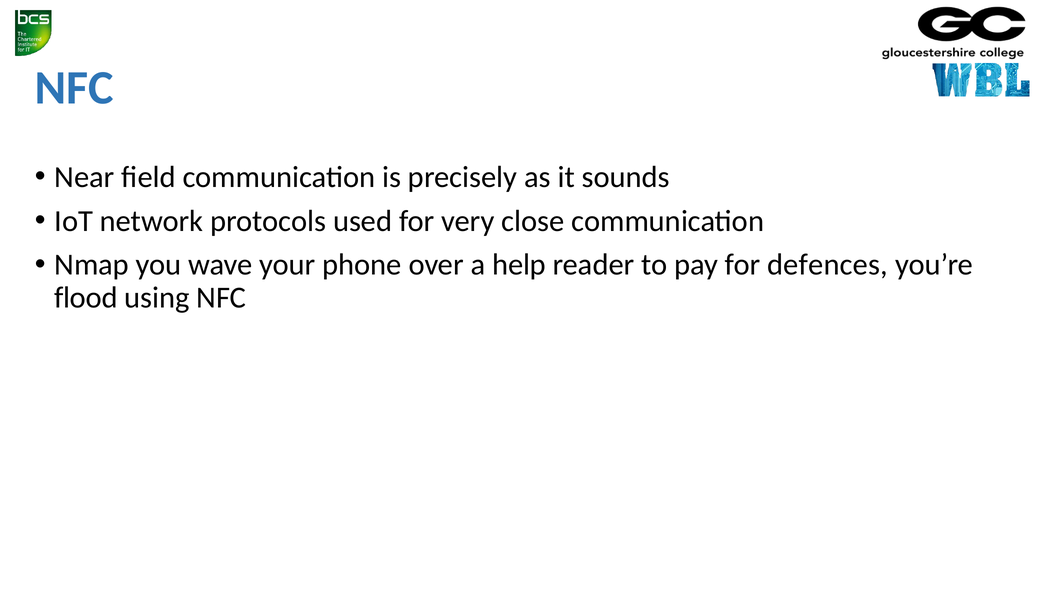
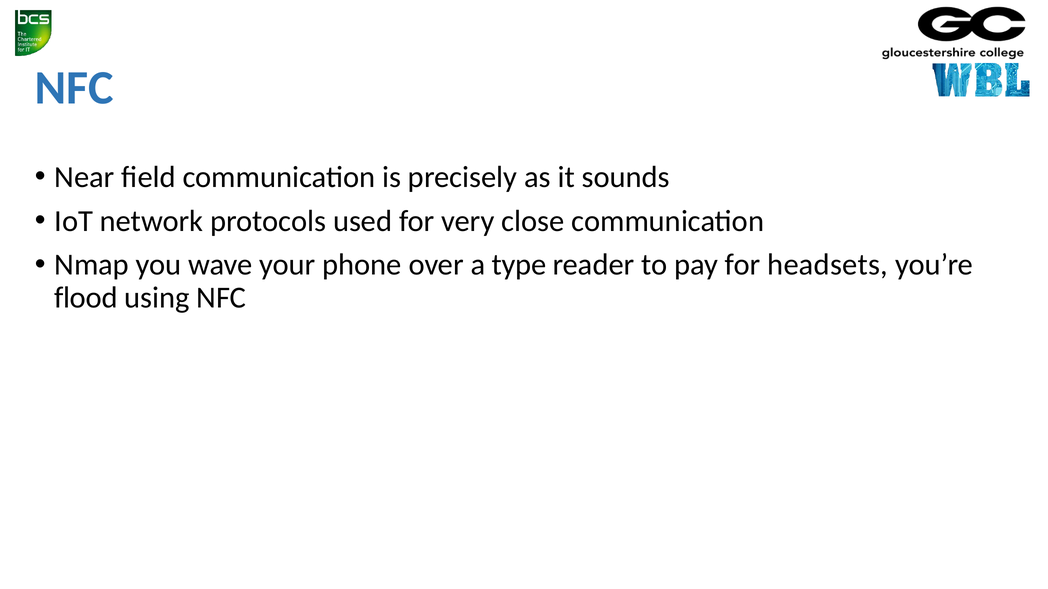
help: help -> type
defences: defences -> headsets
